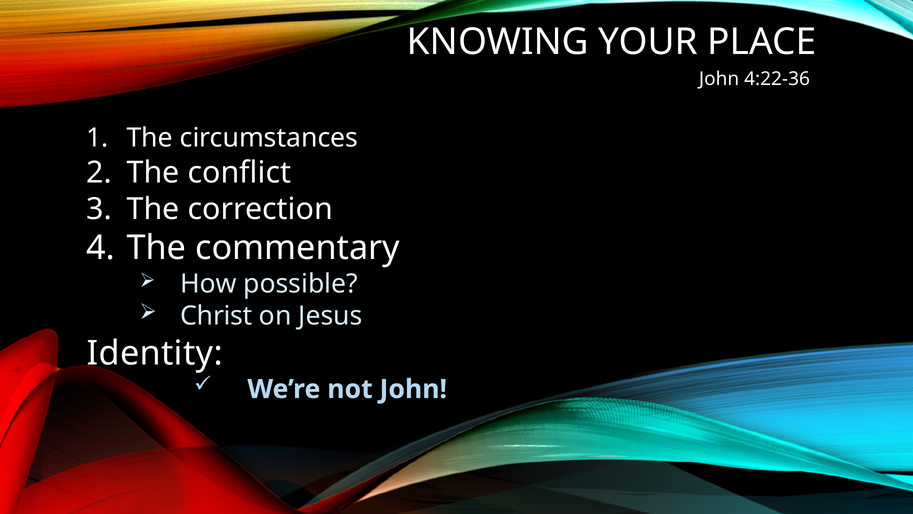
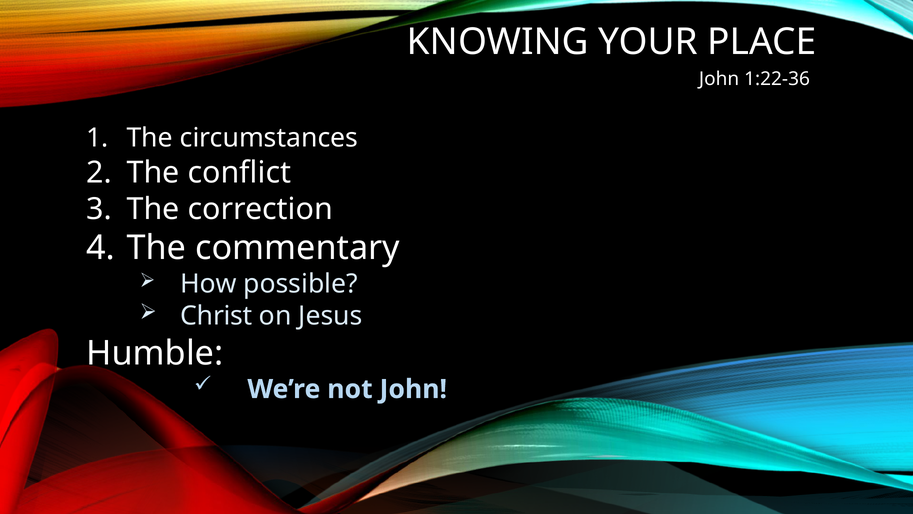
4:22-36: 4:22-36 -> 1:22-36
Identity: Identity -> Humble
